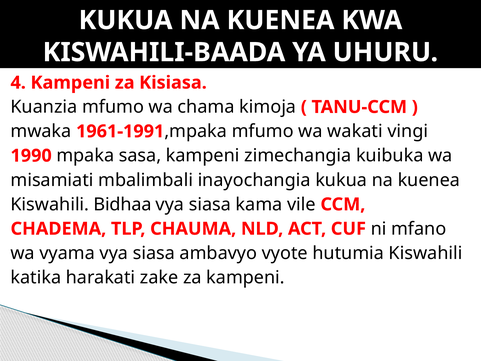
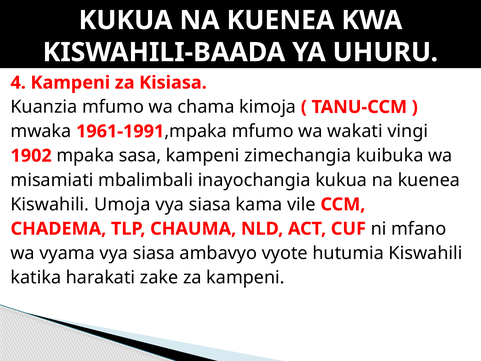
1990: 1990 -> 1902
Bidhaa: Bidhaa -> Umoja
